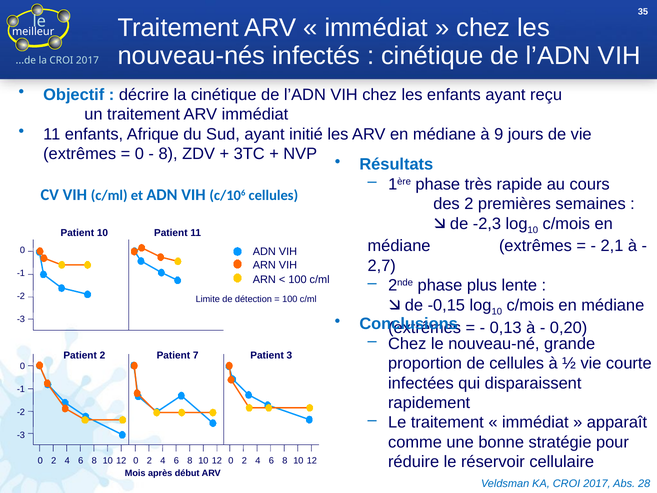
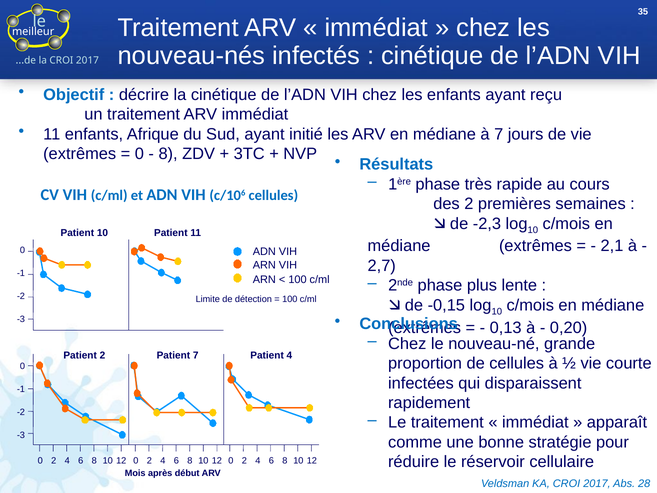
à 9: 9 -> 7
Patient 3: 3 -> 4
